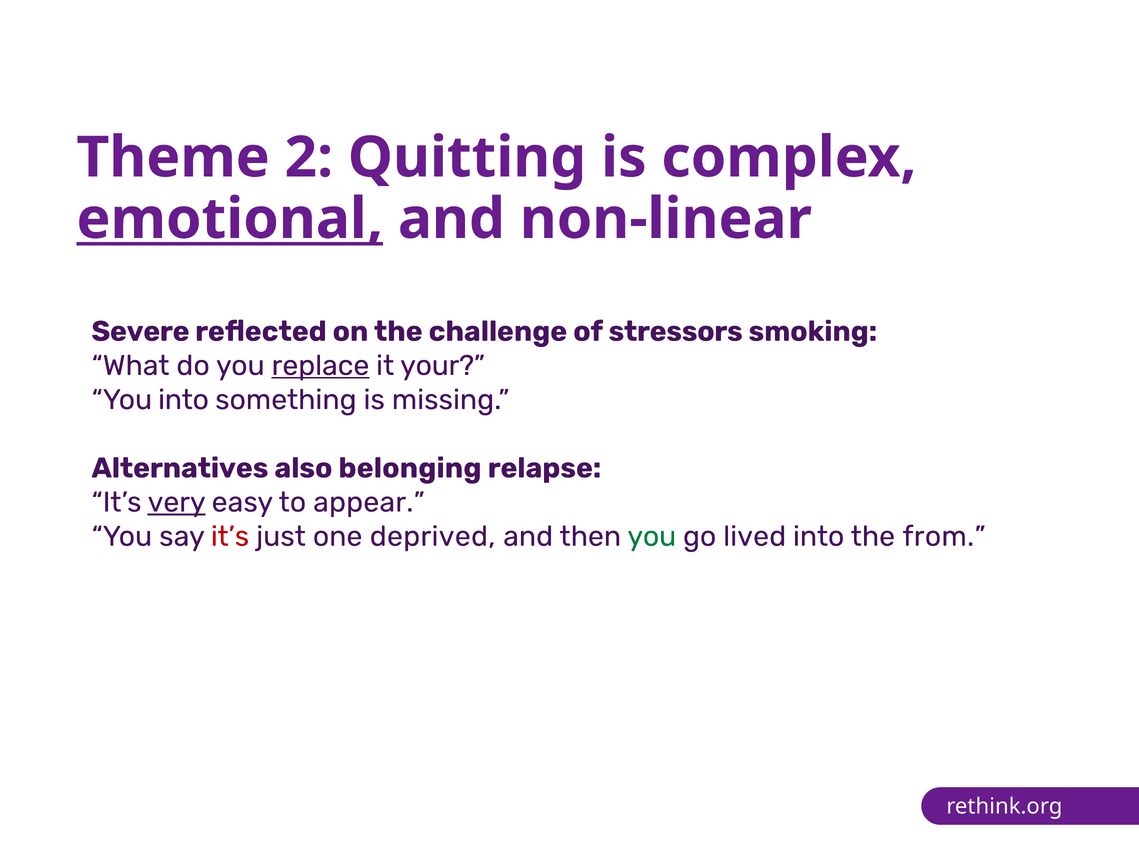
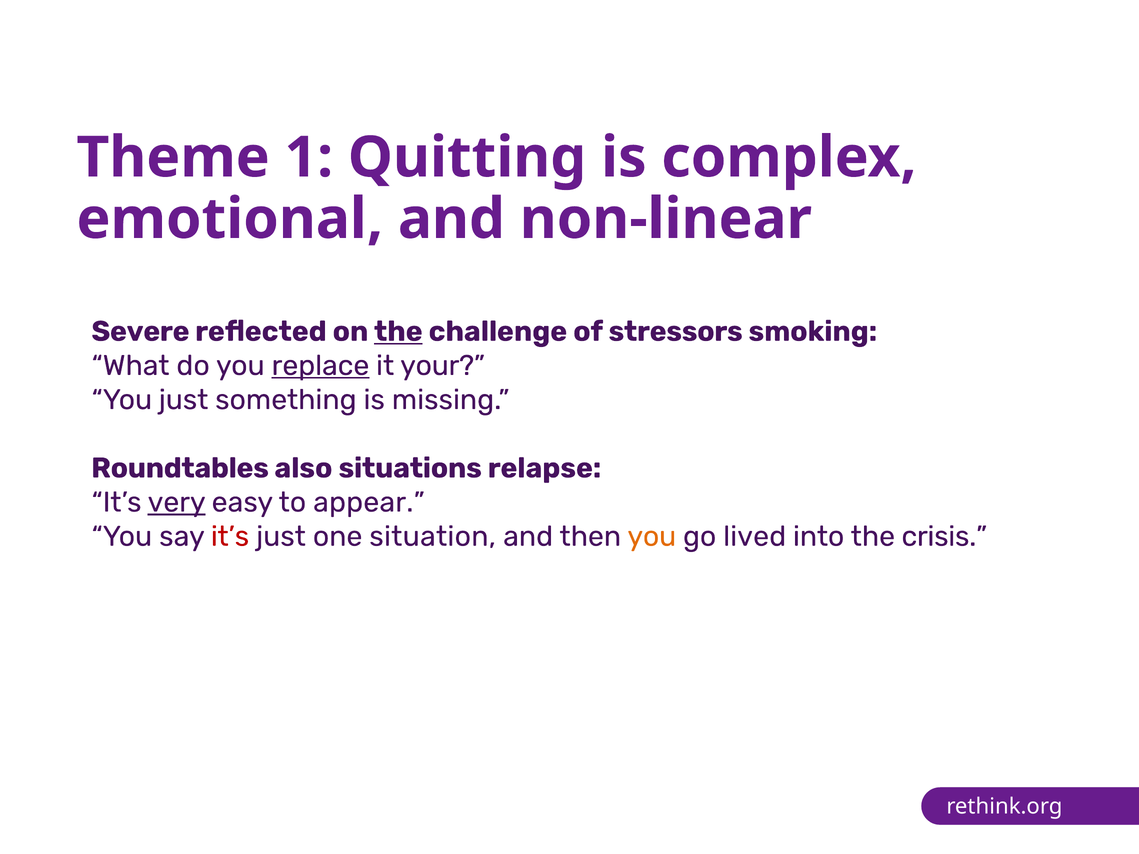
2: 2 -> 1
emotional underline: present -> none
the at (398, 331) underline: none -> present
You into: into -> just
Alternatives: Alternatives -> Roundtables
belonging: belonging -> situations
deprived: deprived -> situation
you at (652, 537) colour: green -> orange
from: from -> crisis
